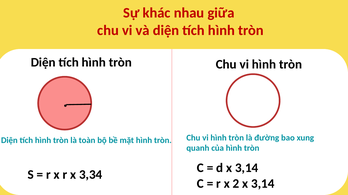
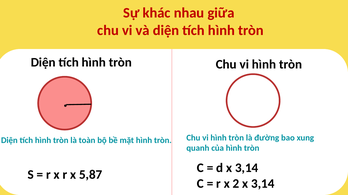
3,34: 3,34 -> 5,87
